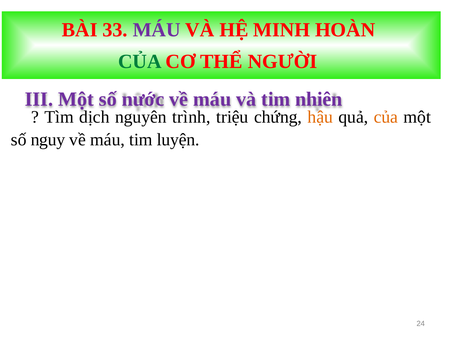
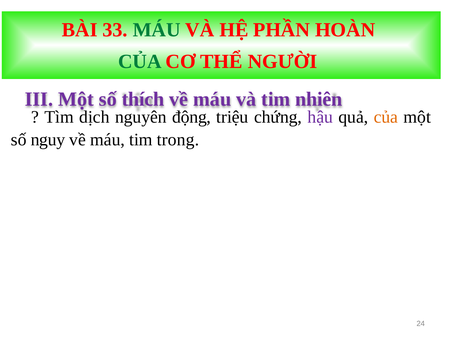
MÁU at (157, 30) colour: purple -> green
MINH: MINH -> PHẦN
nước: nước -> thích
trình: trình -> động
hậu colour: orange -> purple
luyện: luyện -> trong
